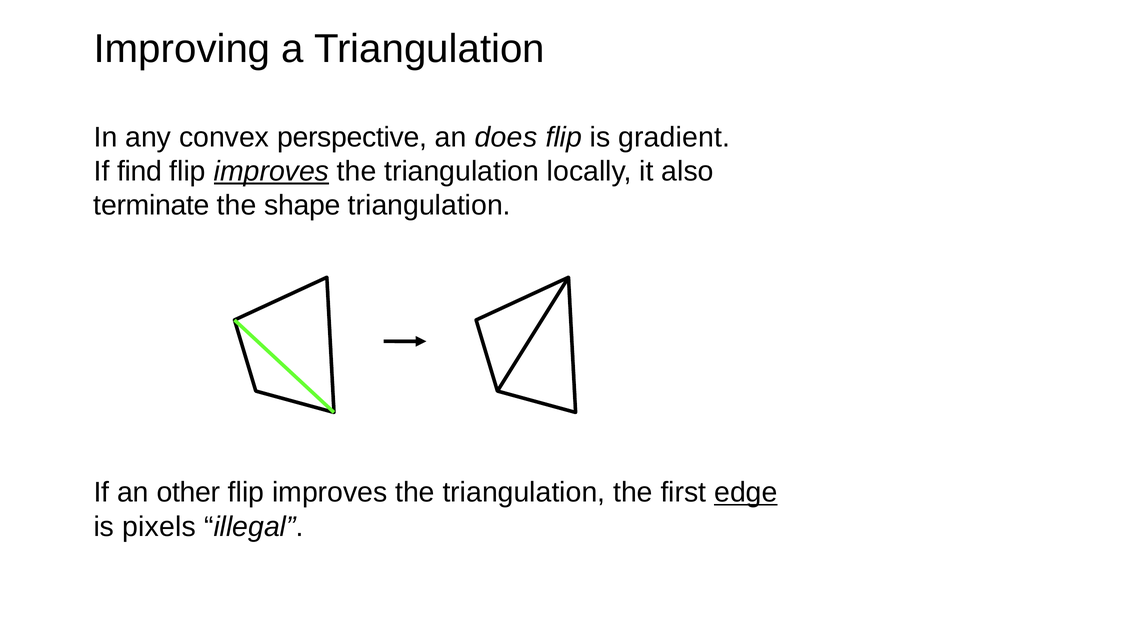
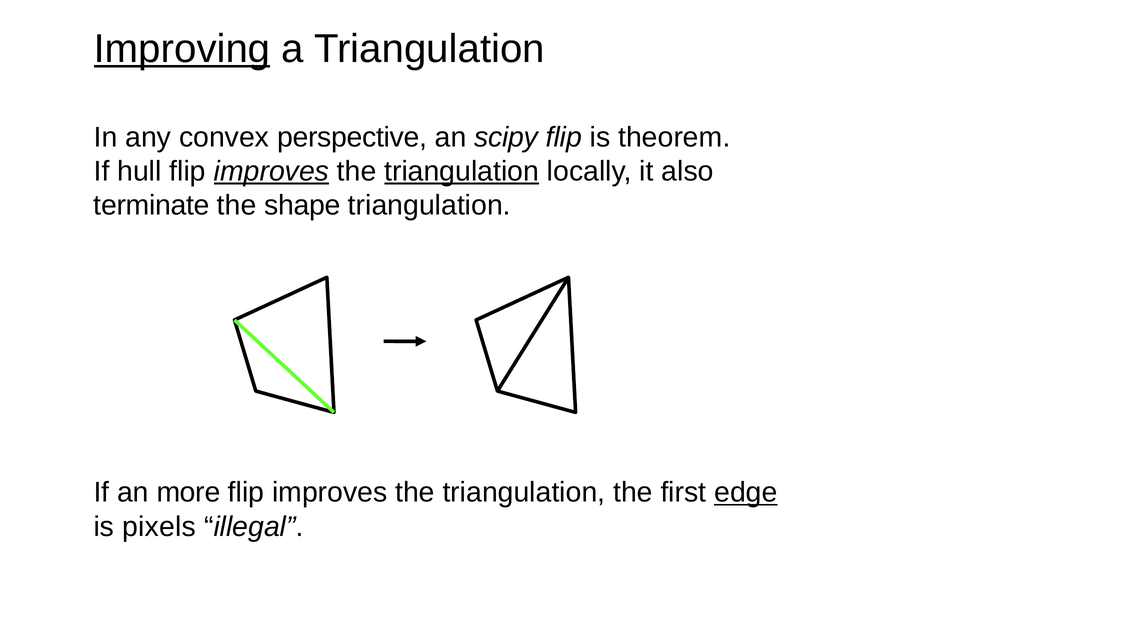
Improving underline: none -> present
does: does -> scipy
gradient: gradient -> theorem
find: find -> hull
triangulation at (462, 171) underline: none -> present
other: other -> more
